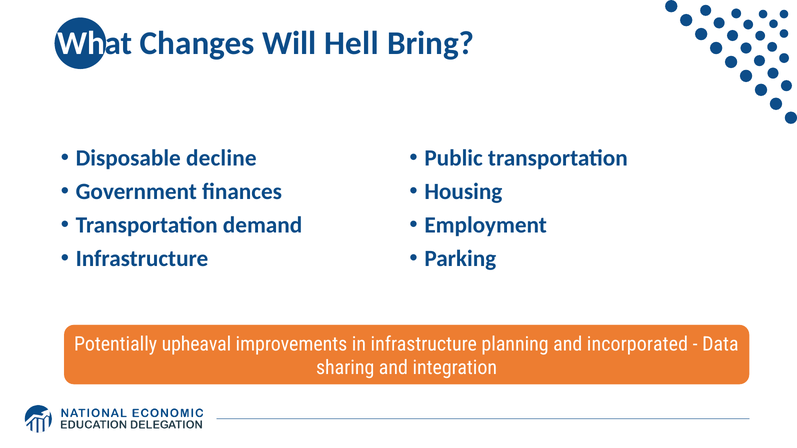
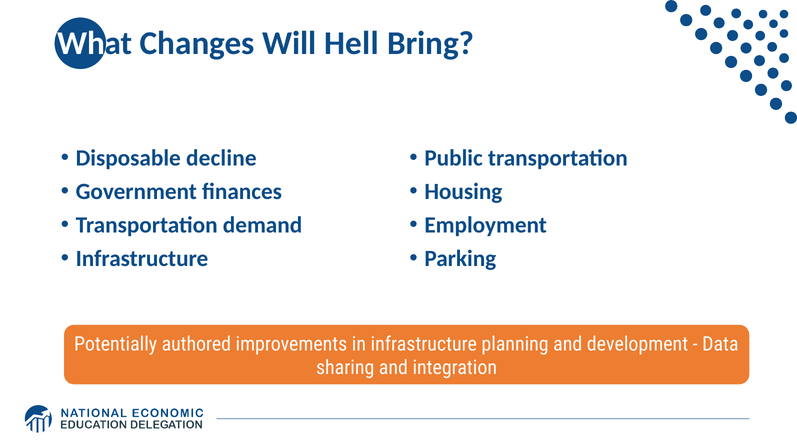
upheaval: upheaval -> authored
incorporated: incorporated -> development
